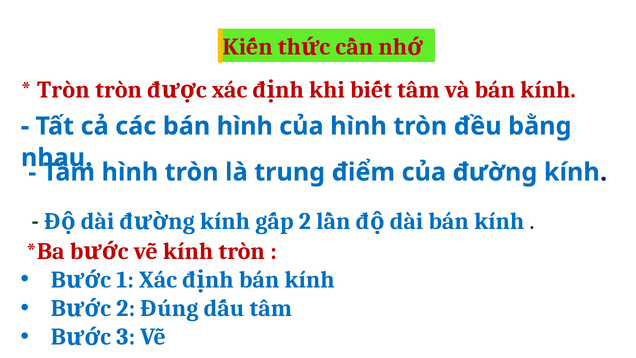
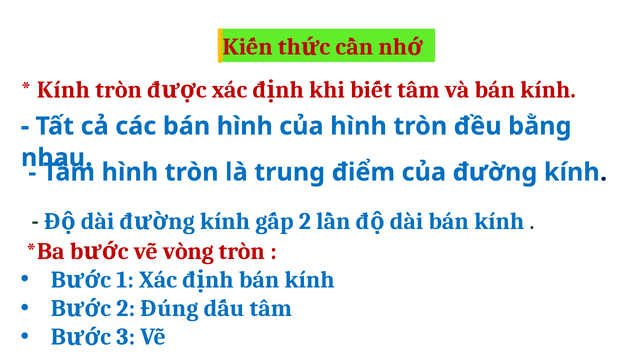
Tròn at (63, 90): Tròn -> Kính
vẽ kính: kính -> vòng
